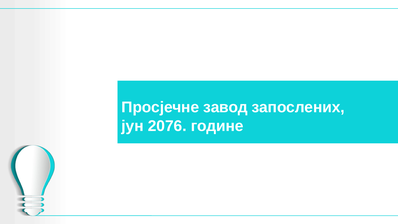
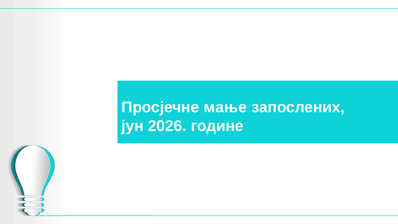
завод: завод -> мање
2076: 2076 -> 2026
